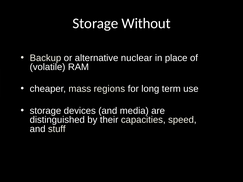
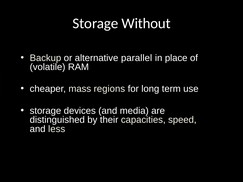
nuclear: nuclear -> parallel
stuff: stuff -> less
